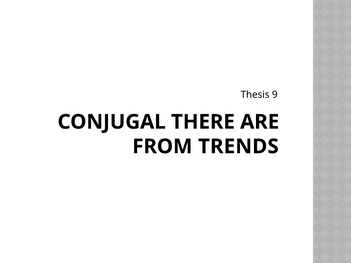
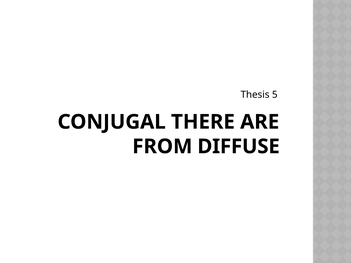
9: 9 -> 5
TRENDS: TRENDS -> DIFFUSE
